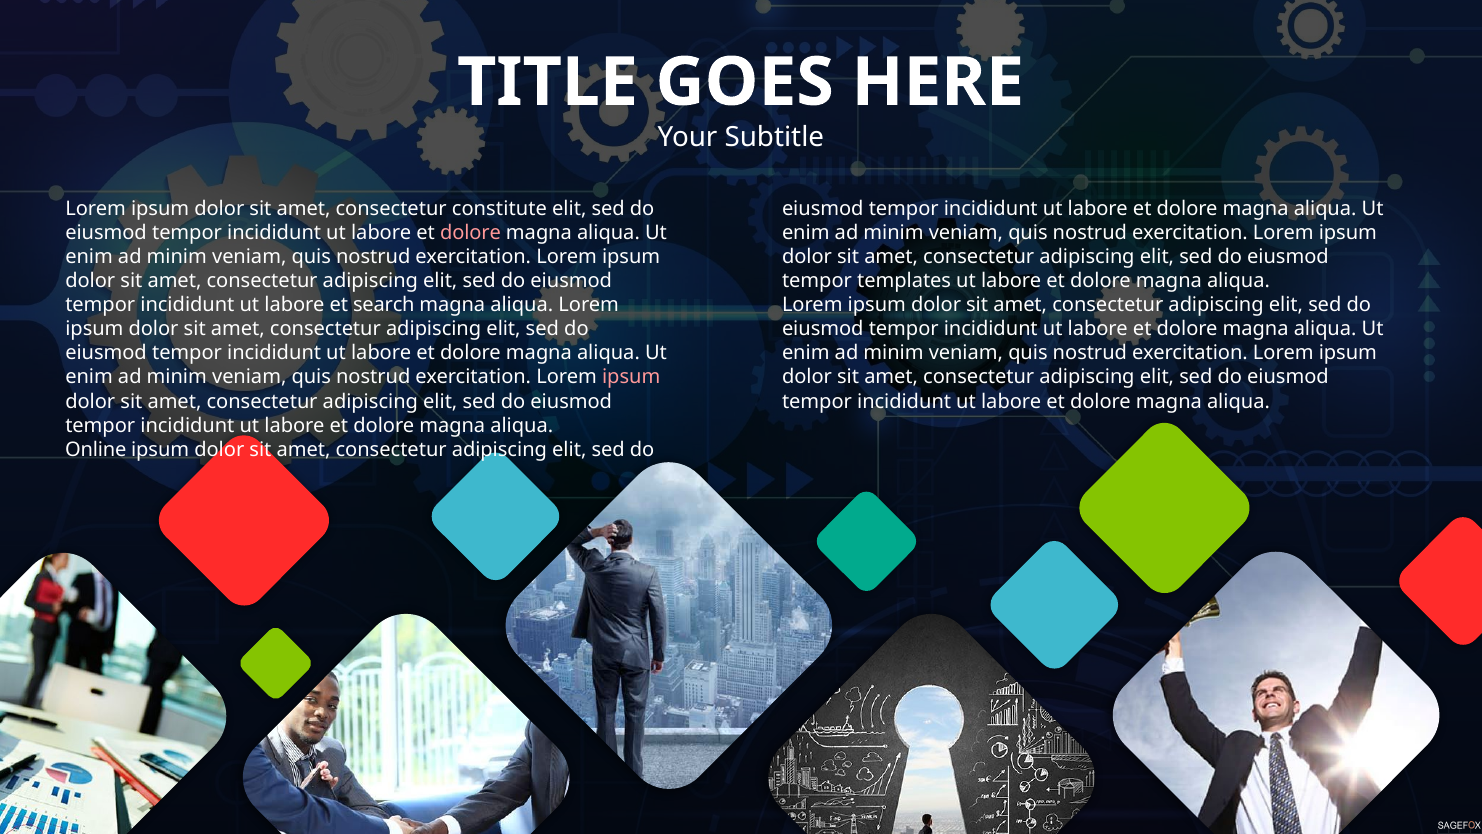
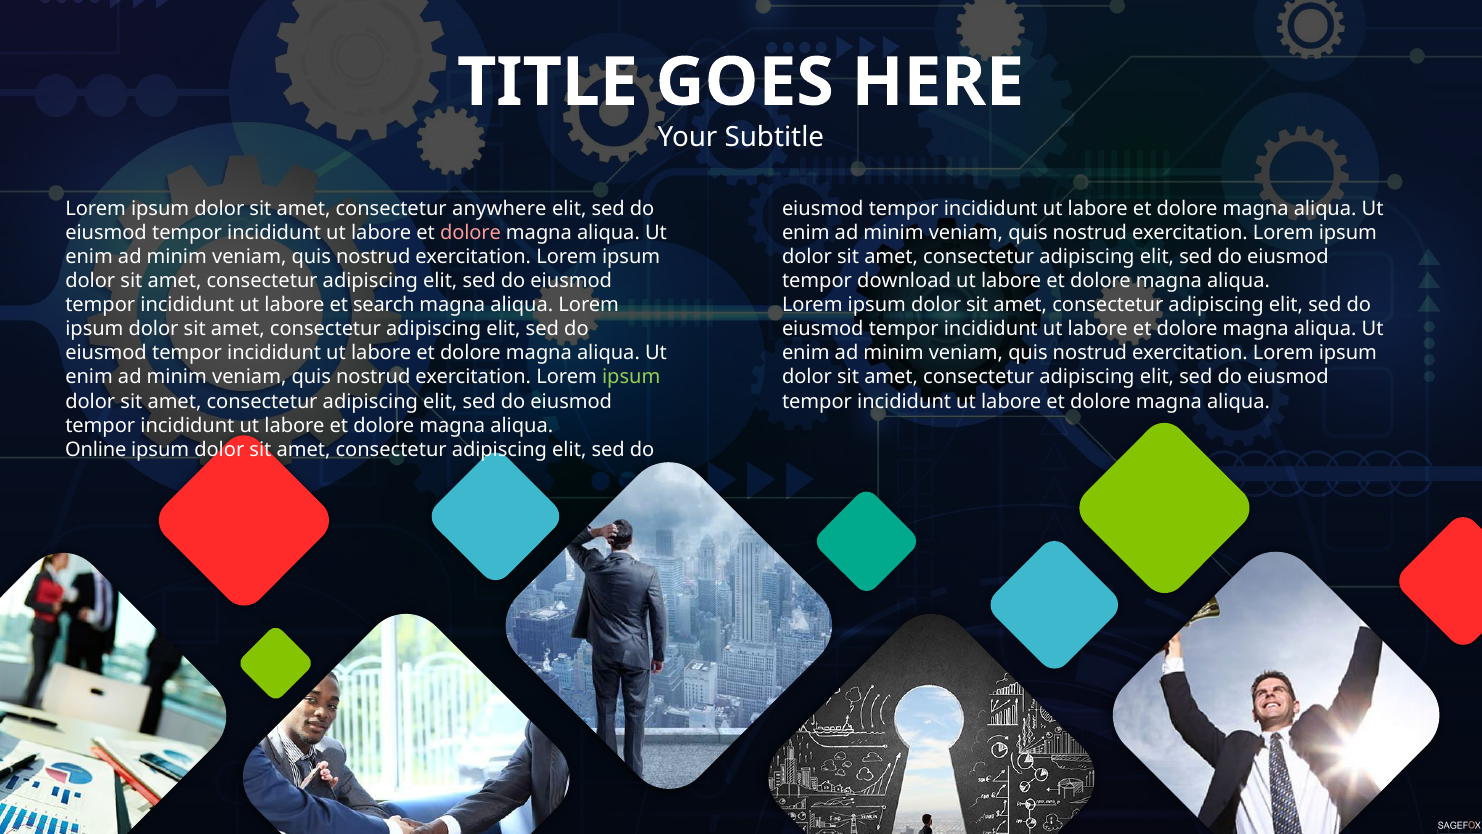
constitute: constitute -> anywhere
templates: templates -> download
ipsum at (631, 377) colour: pink -> light green
